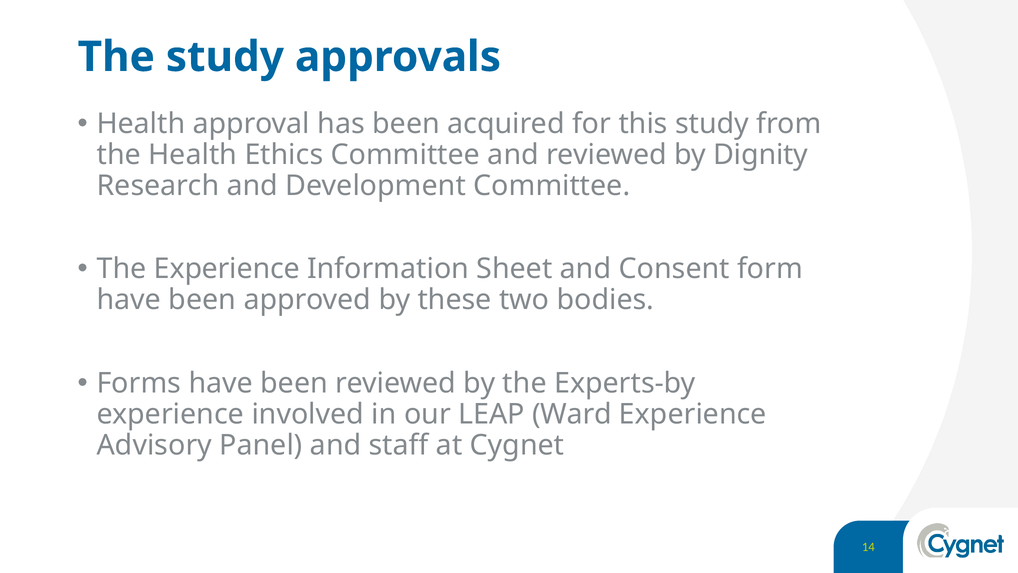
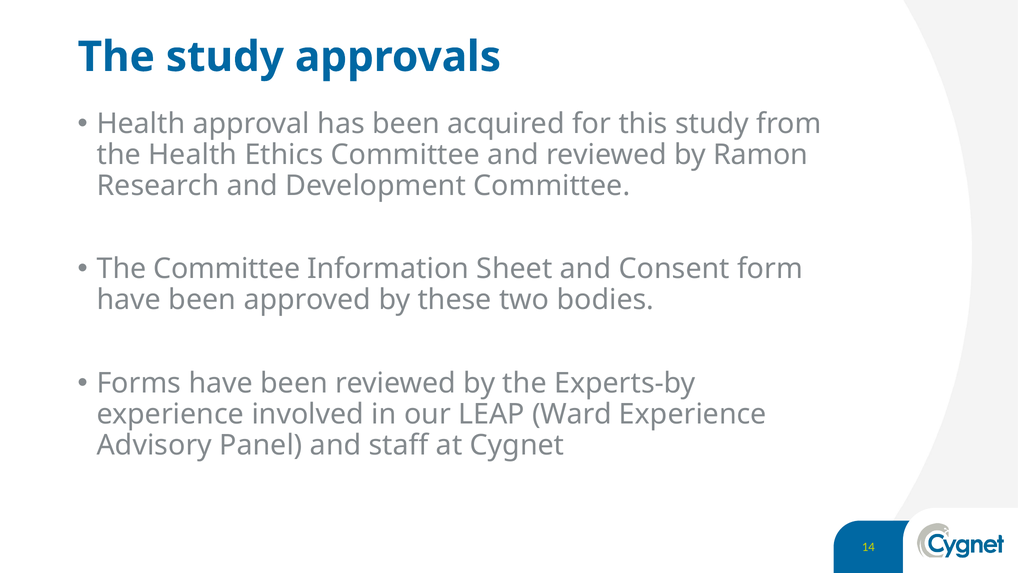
Dignity: Dignity -> Ramon
The Experience: Experience -> Committee
